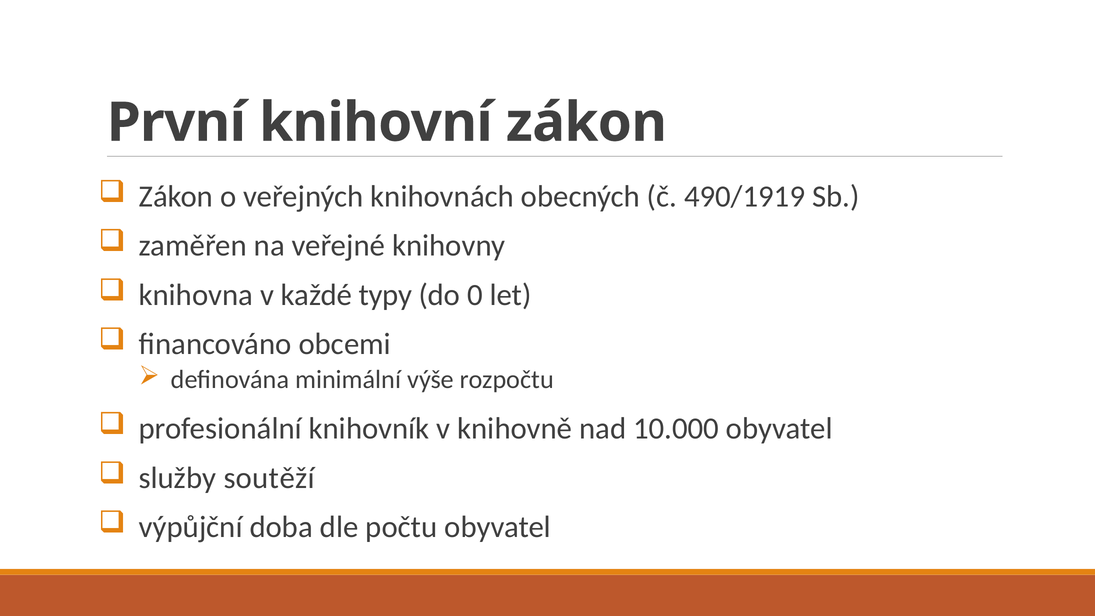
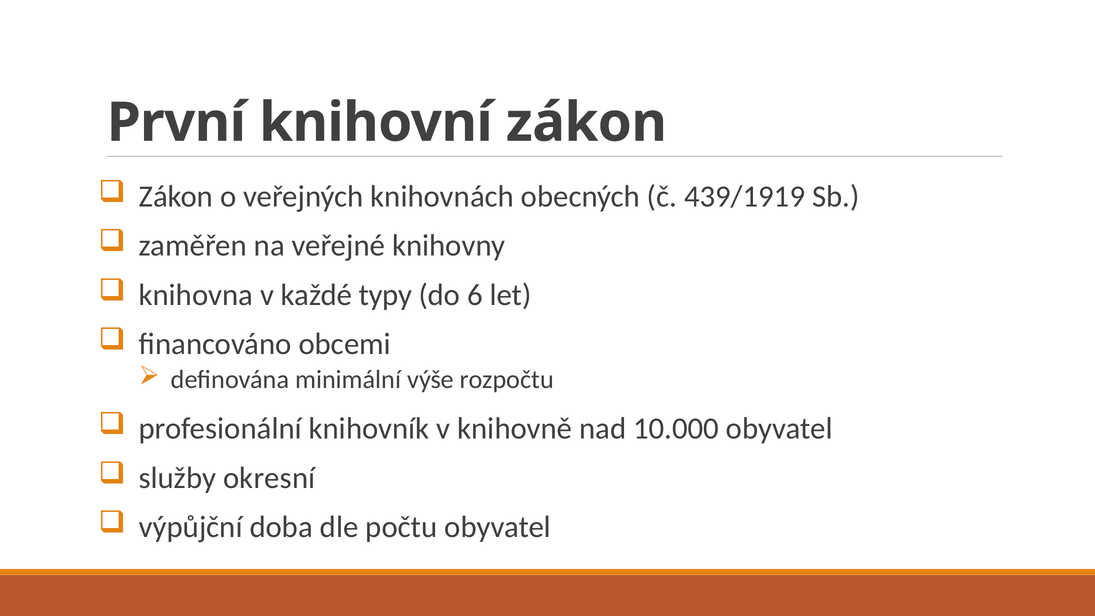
490/1919: 490/1919 -> 439/1919
0: 0 -> 6
soutěží: soutěží -> okresní
